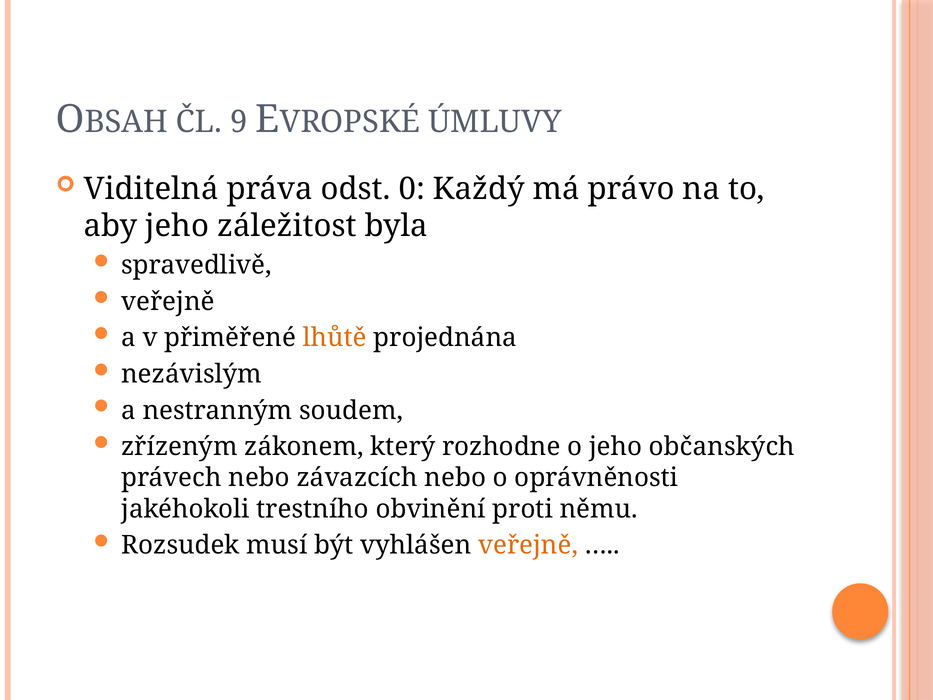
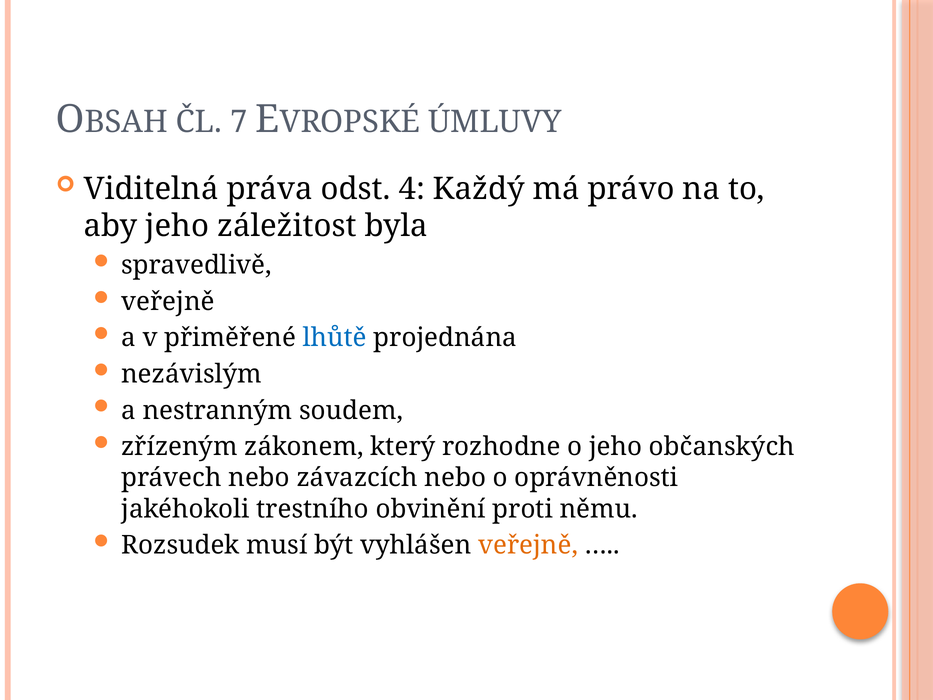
9: 9 -> 7
0: 0 -> 4
lhůtě colour: orange -> blue
